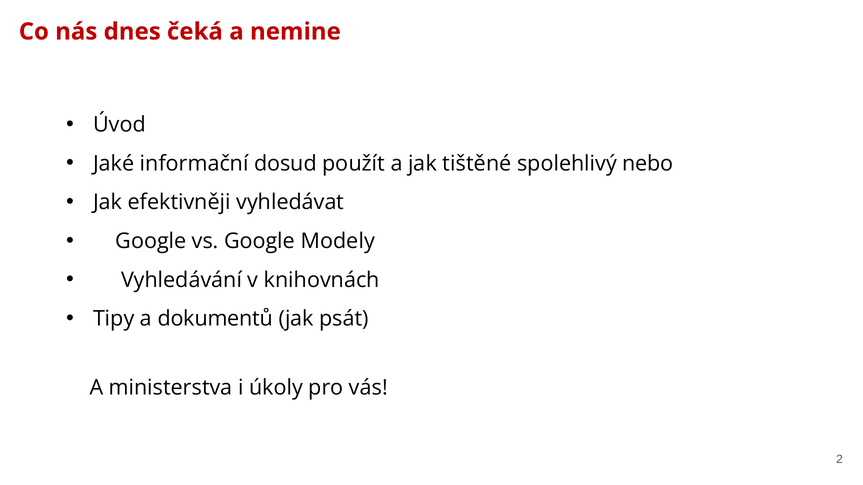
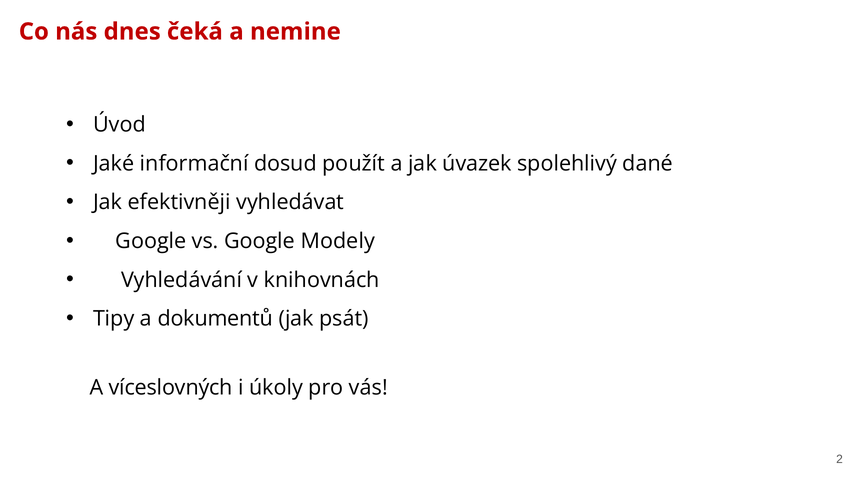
tištěné: tištěné -> úvazek
nebo: nebo -> dané
ministerstva: ministerstva -> víceslovných
